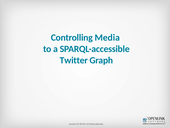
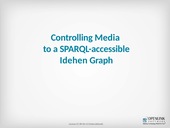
Twitter: Twitter -> Idehen
